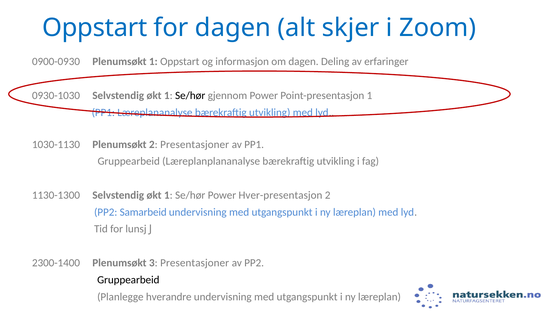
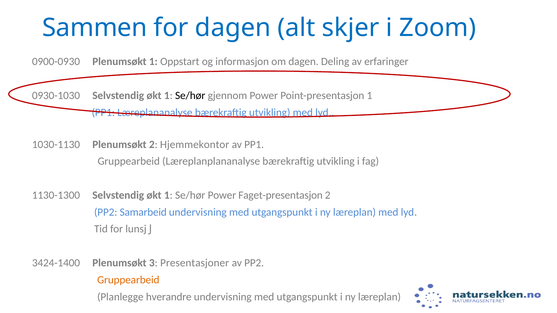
Oppstart at (95, 28): Oppstart -> Sammen
2 Presentasjoner: Presentasjoner -> Hjemmekontor
Hver-presentasjon: Hver-presentasjon -> Faget-presentasjon
2300-1400: 2300-1400 -> 3424-1400
Gruppearbeid at (128, 280) colour: black -> orange
